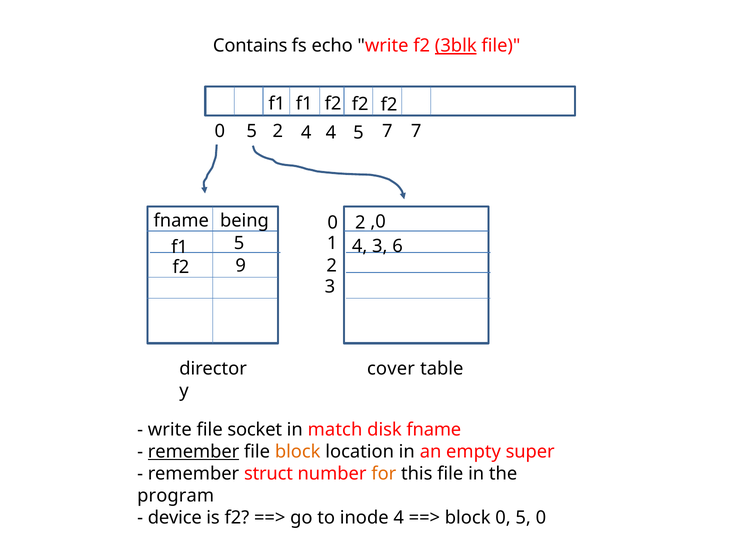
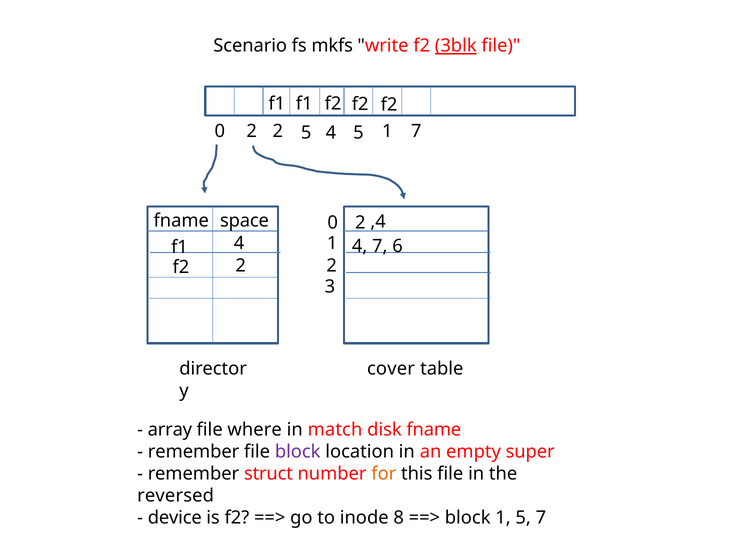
Contains: Contains -> Scenario
echo: echo -> mkfs
5 at (252, 131): 5 -> 2
2 4: 4 -> 5
5 7: 7 -> 1
being: being -> space
,0: ,0 -> ,4
4 3: 3 -> 7
f1 5: 5 -> 4
f2 9: 9 -> 2
write at (170, 430): write -> array
socket: socket -> where
remember at (194, 452) underline: present -> none
block at (298, 452) colour: orange -> purple
program: program -> reversed
inode 4: 4 -> 8
block 0: 0 -> 1
5 0: 0 -> 7
